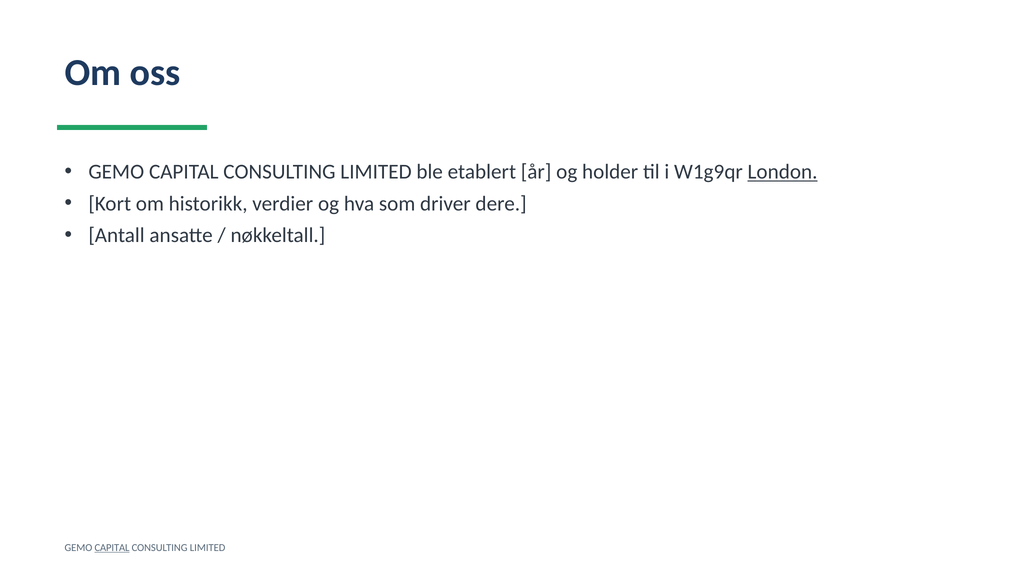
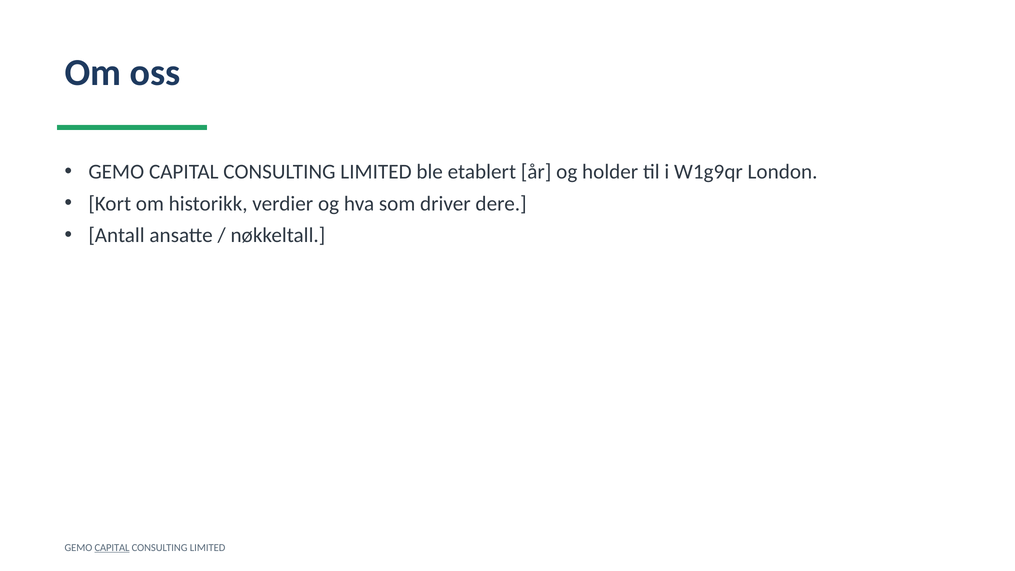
London underline: present -> none
